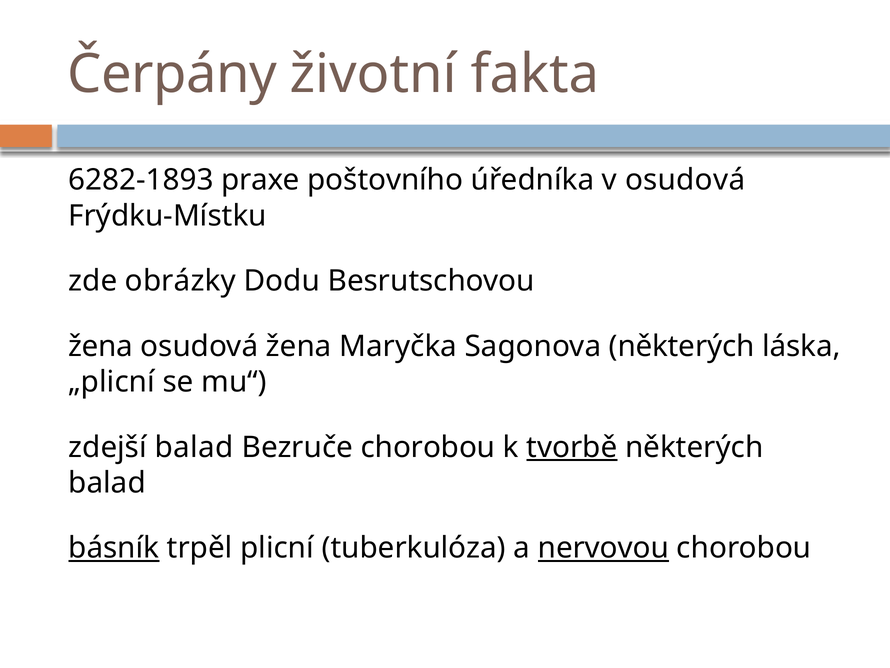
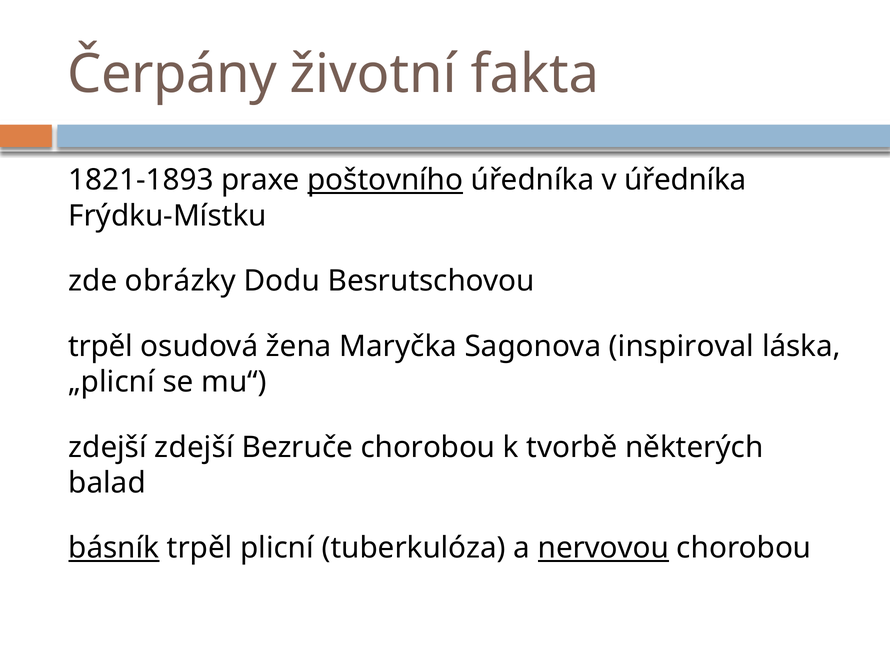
6282-1893: 6282-1893 -> 1821-1893
poštovního underline: none -> present
v osudová: osudová -> úředníka
žena at (101, 346): žena -> trpěl
Sagonova některých: některých -> inspiroval
zdejší balad: balad -> zdejší
tvorbě underline: present -> none
